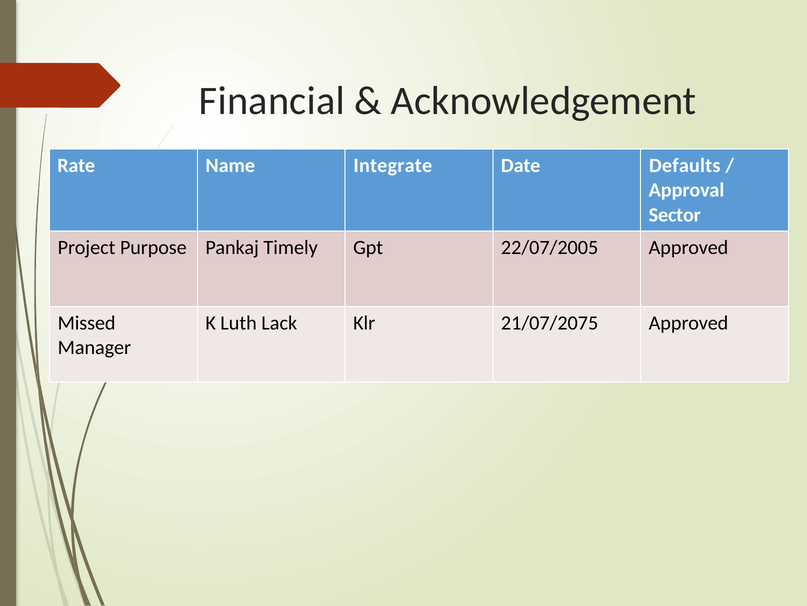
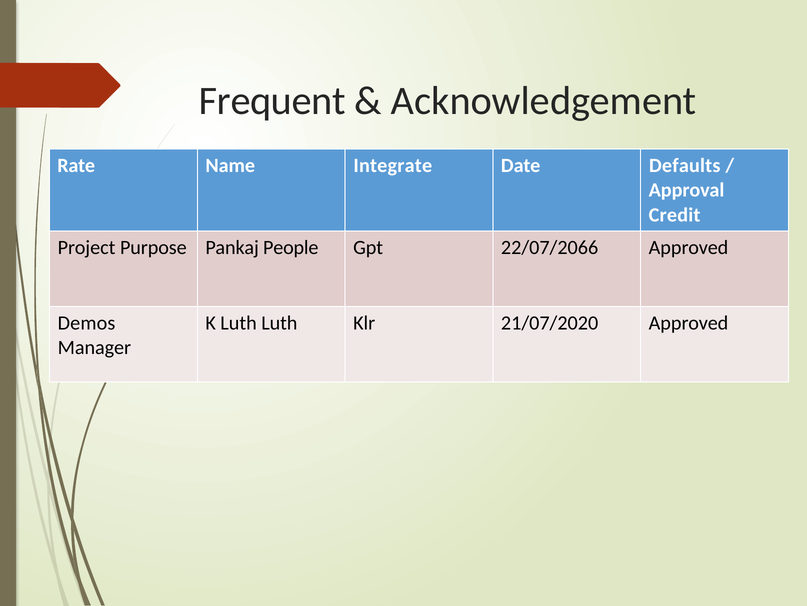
Financial: Financial -> Frequent
Sector: Sector -> Credit
Timely: Timely -> People
22/07/2005: 22/07/2005 -> 22/07/2066
Missed: Missed -> Demos
Luth Lack: Lack -> Luth
21/07/2075: 21/07/2075 -> 21/07/2020
